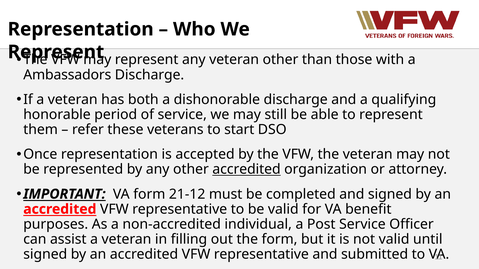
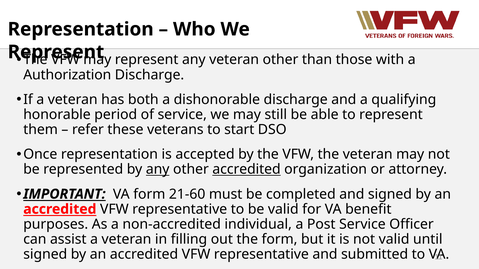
Ambassadors: Ambassadors -> Authorization
any at (158, 170) underline: none -> present
21-12: 21-12 -> 21-60
